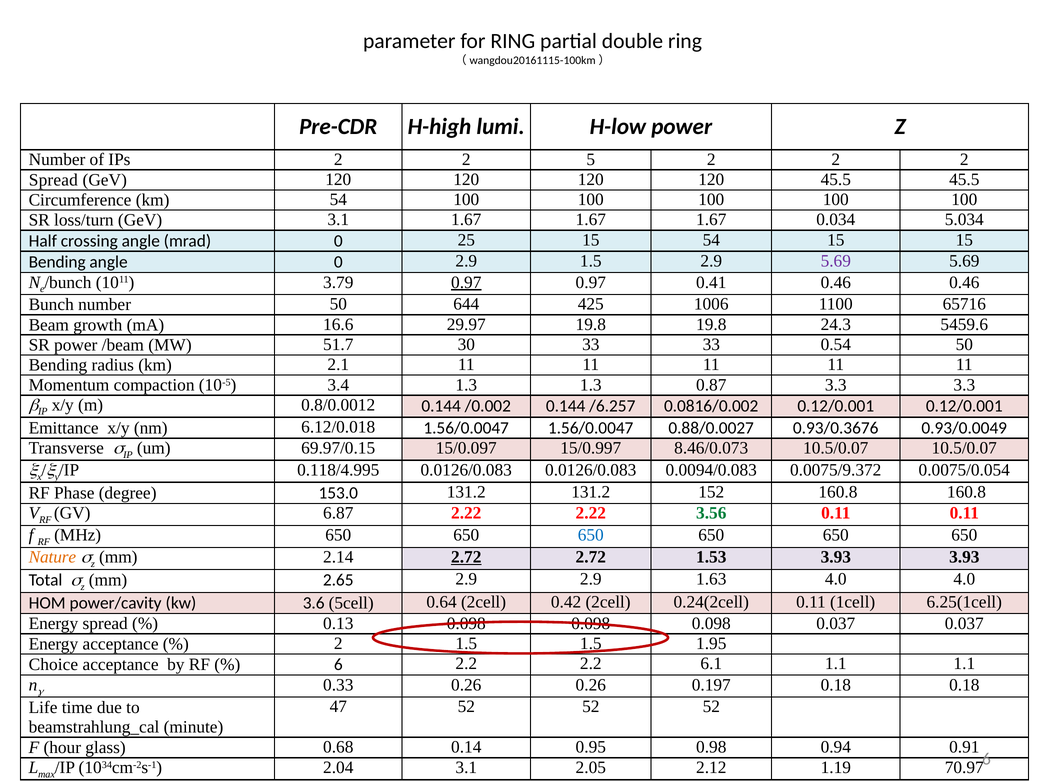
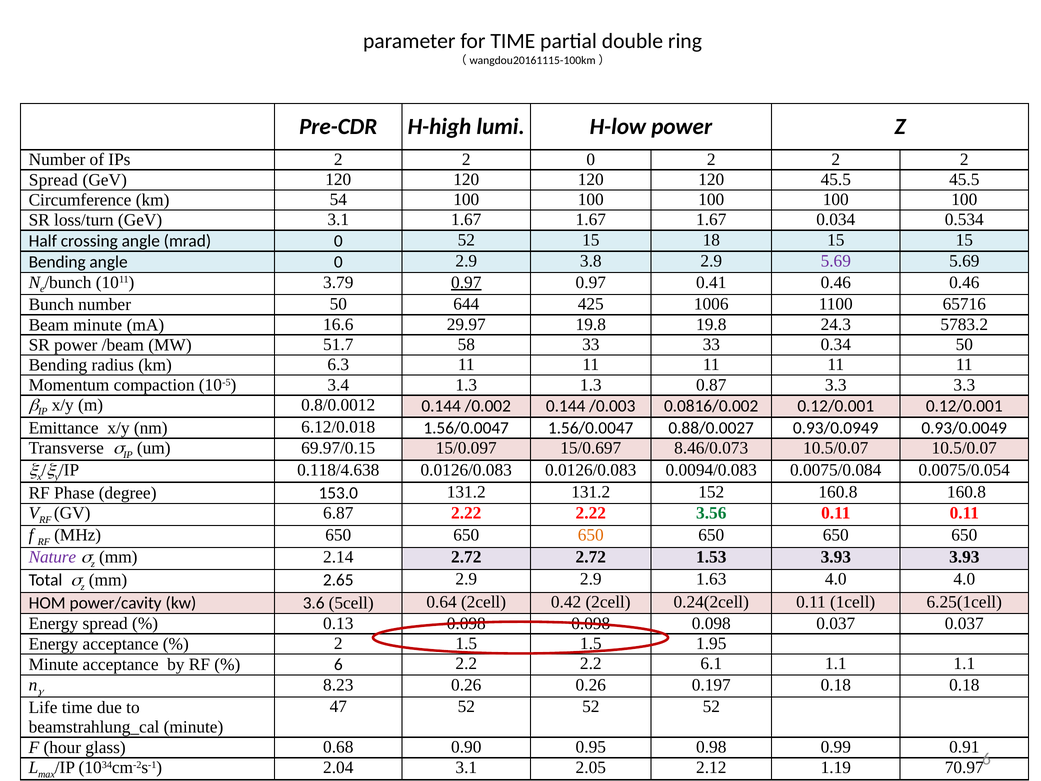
for RING: RING -> TIME
2 5: 5 -> 0
5.034: 5.034 -> 0.534
0 25: 25 -> 52
15 54: 54 -> 18
2.9 1.5: 1.5 -> 3.8
Beam growth: growth -> minute
5459.6: 5459.6 -> 5783.2
30: 30 -> 58
0.54: 0.54 -> 0.34
2.1: 2.1 -> 6.3
/6.257: /6.257 -> /0.003
0.93/0.3676: 0.93/0.3676 -> 0.93/0.0949
15/0.997: 15/0.997 -> 15/0.697
0.118/4.995: 0.118/4.995 -> 0.118/4.638
0.0075/9.372: 0.0075/9.372 -> 0.0075/0.084
650 at (591, 535) colour: blue -> orange
Nature colour: orange -> purple
2.72 at (466, 557) underline: present -> none
Choice at (53, 664): Choice -> Minute
0.33: 0.33 -> 8.23
0.14: 0.14 -> 0.90
0.94: 0.94 -> 0.99
